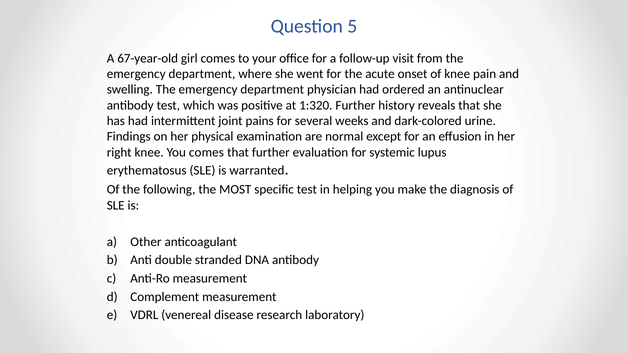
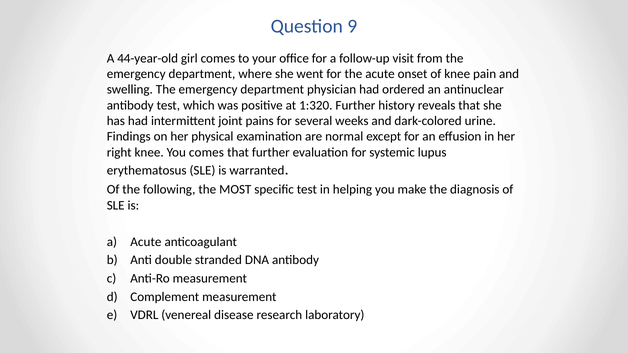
5: 5 -> 9
67-year-old: 67-year-old -> 44-year-old
a Other: Other -> Acute
